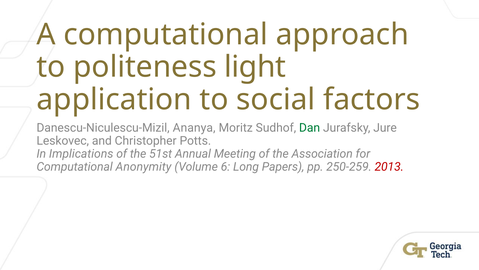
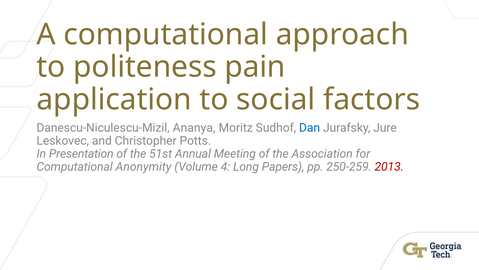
light: light -> pain
Dan colour: green -> blue
Implications: Implications -> Presentation
6: 6 -> 4
